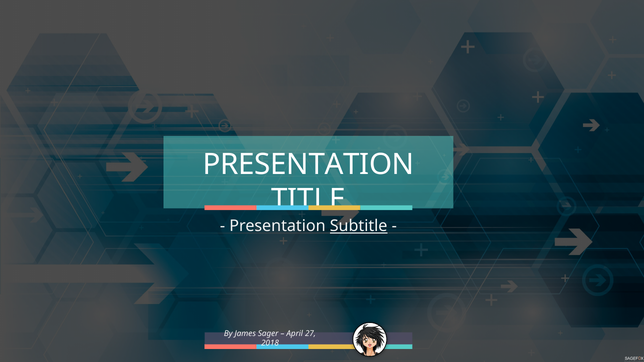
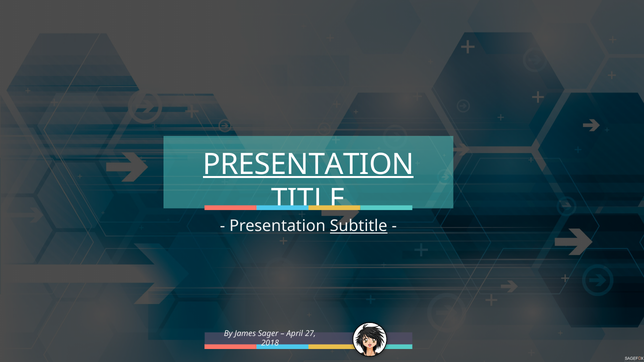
PRESENTATION at (308, 164) underline: none -> present
